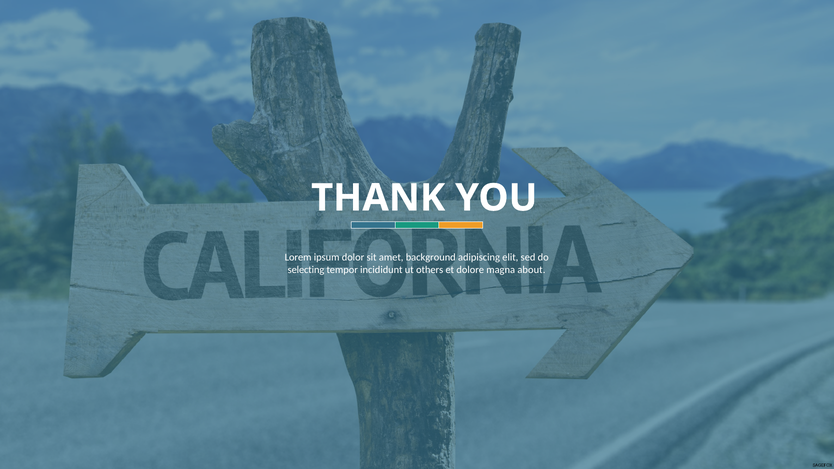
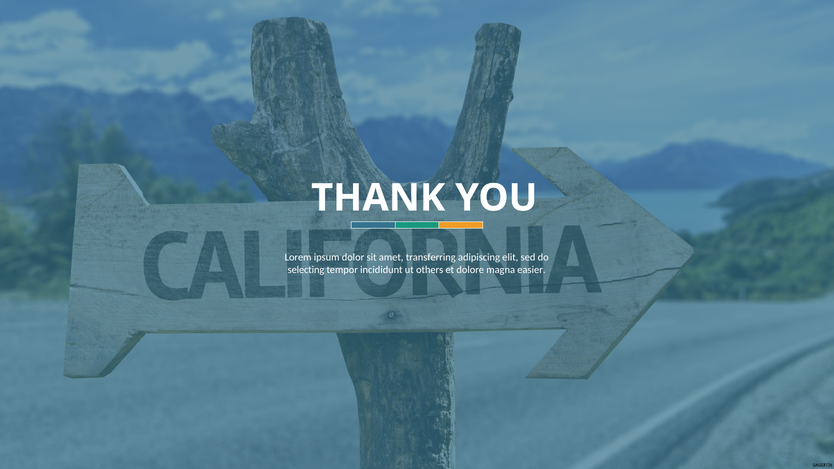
background: background -> transferring
about: about -> easier
